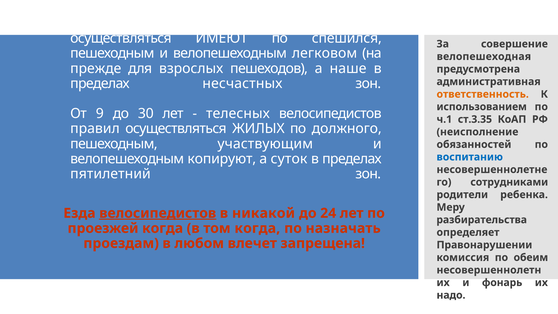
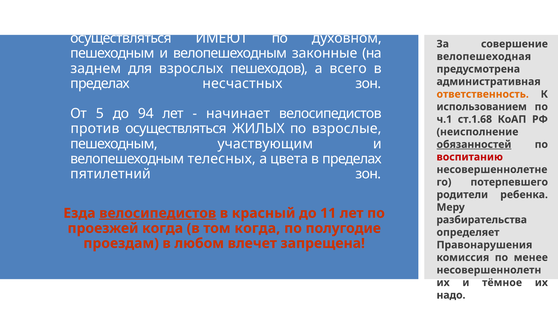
работы: работы -> почему
спешился: спешился -> духовном
легковом: легковом -> законные
прежде: прежде -> заднем
наше: наше -> всего
9: 9 -> 5
30: 30 -> 94
телесных: телесных -> начинает
ст.3.35: ст.3.35 -> ст.1.68
правил: правил -> против
должного: должного -> взрослые
обязанностей underline: none -> present
копируют: копируют -> телесных
суток: суток -> цвета
воспитанию colour: blue -> red
сотрудниками: сотрудниками -> потерпевшего
никакой: никакой -> красный
24: 24 -> 11
назначать: назначать -> полугодие
Правонарушении: Правонарушении -> Правонарушения
обеим: обеим -> менее
фонарь: фонарь -> тёмное
